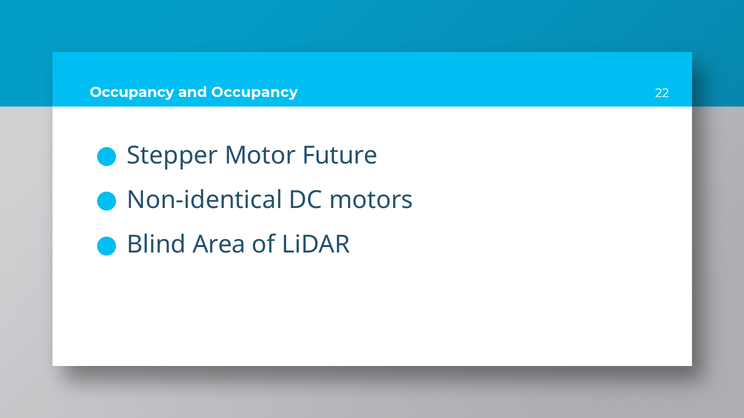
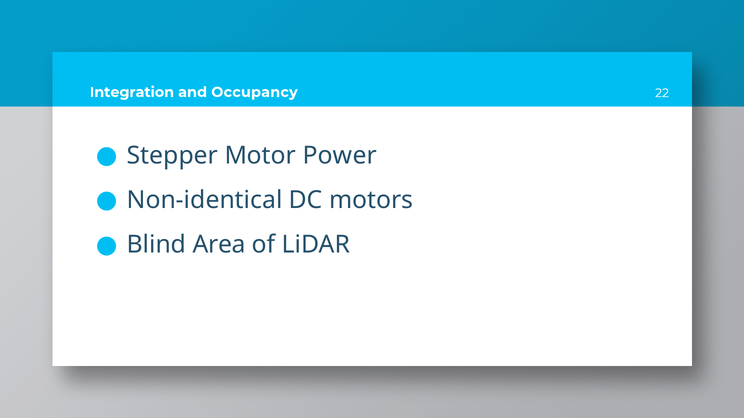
Occupancy at (132, 92): Occupancy -> Integration
Future: Future -> Power
